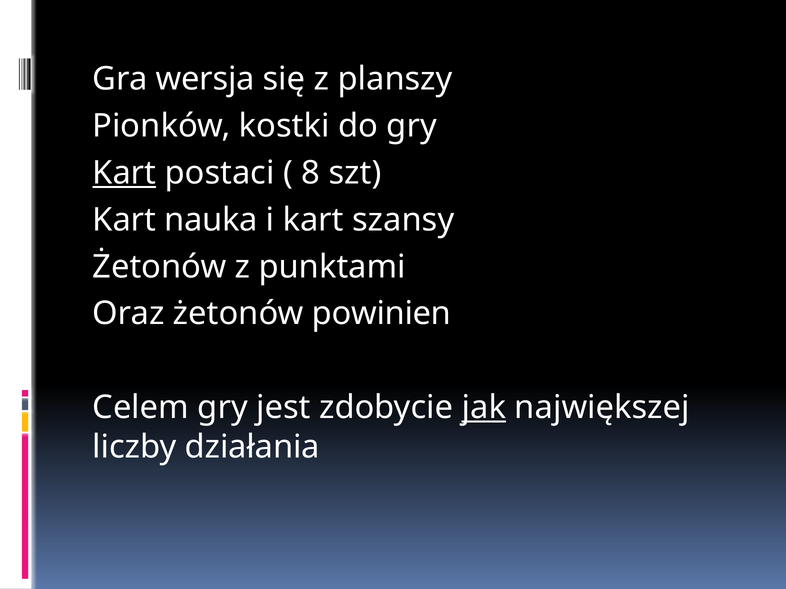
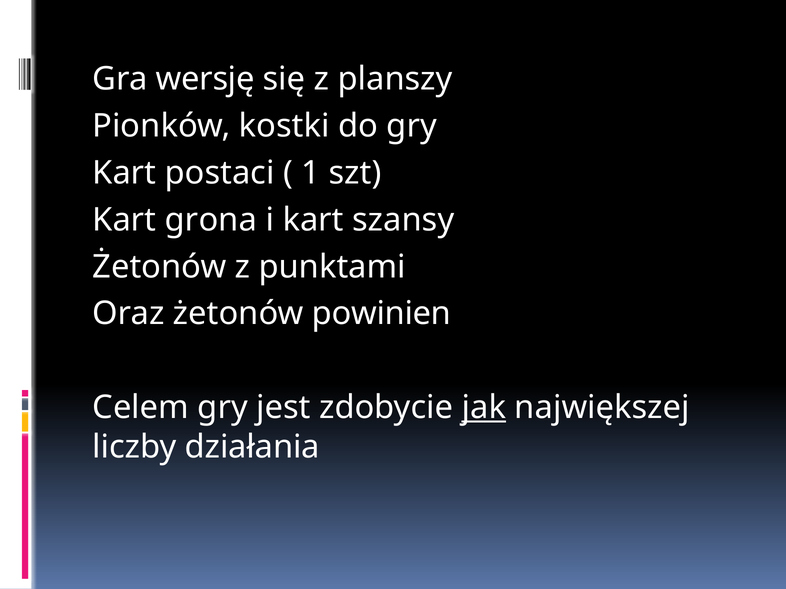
wersja: wersja -> wersję
Kart at (124, 173) underline: present -> none
8: 8 -> 1
nauka: nauka -> grona
